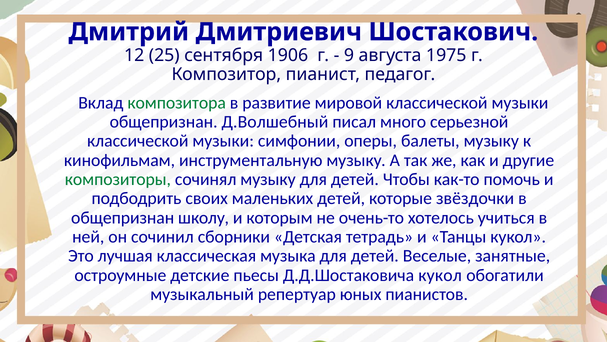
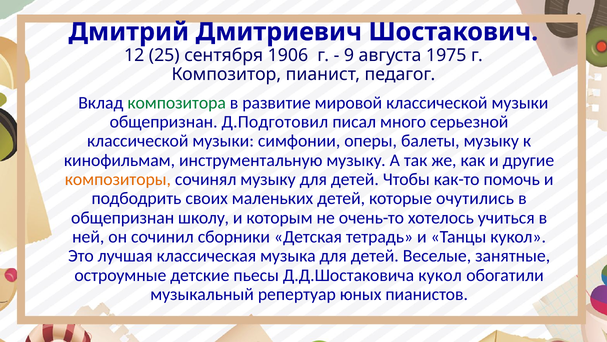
Д.Волшебный: Д.Волшебный -> Д.Подготовил
композиторы colour: green -> orange
звёздочки: звёздочки -> очутились
